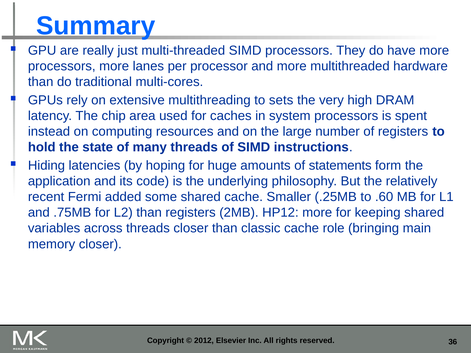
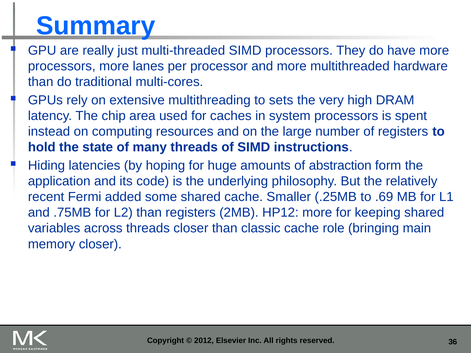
statements: statements -> abstraction
.60: .60 -> .69
